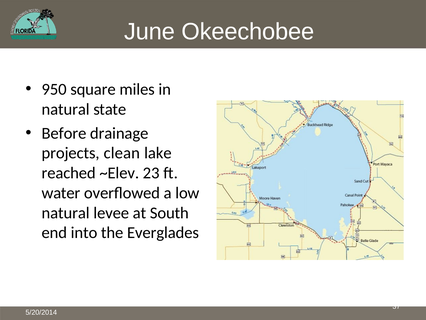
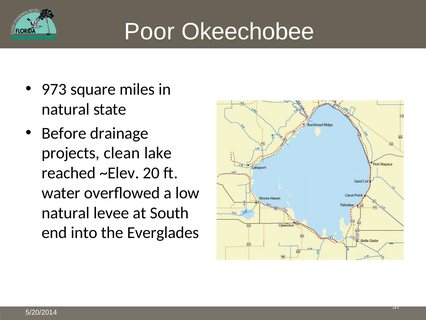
June: June -> Poor
950: 950 -> 973
23: 23 -> 20
